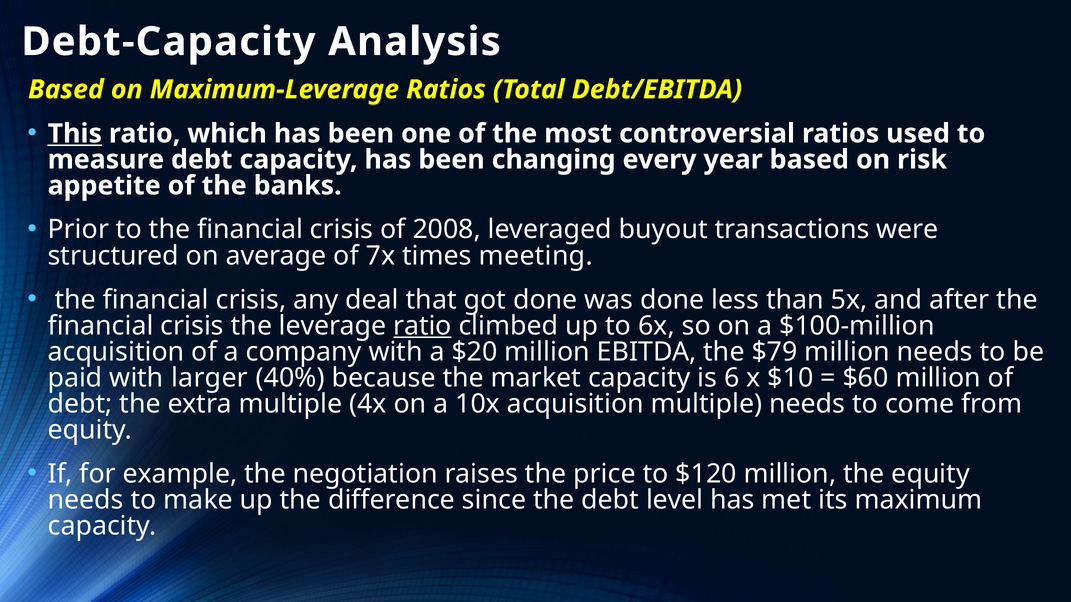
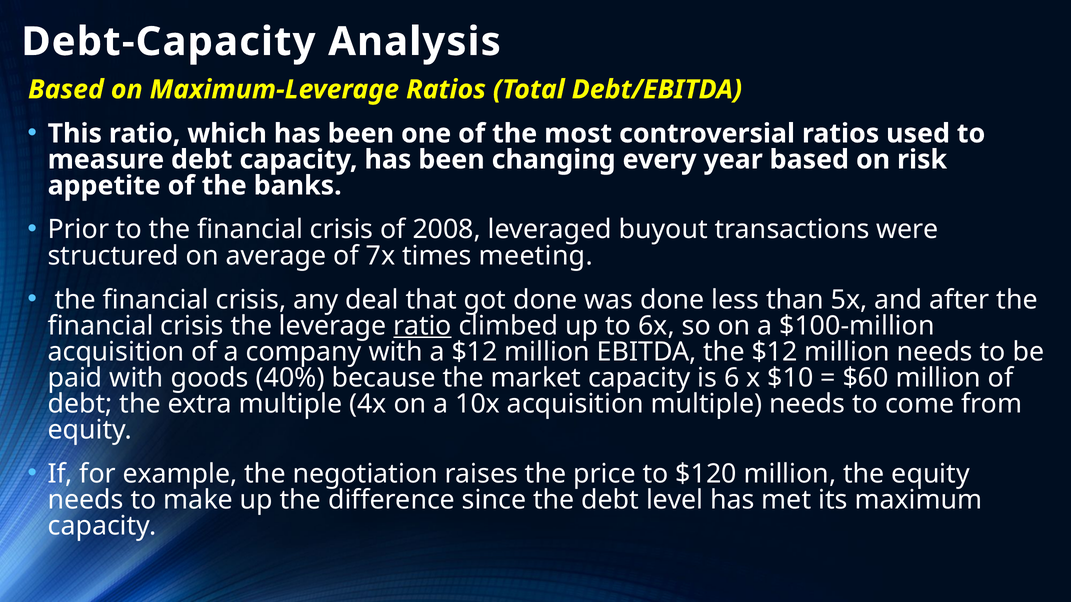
This underline: present -> none
a $20: $20 -> $12
the $79: $79 -> $12
larger: larger -> goods
